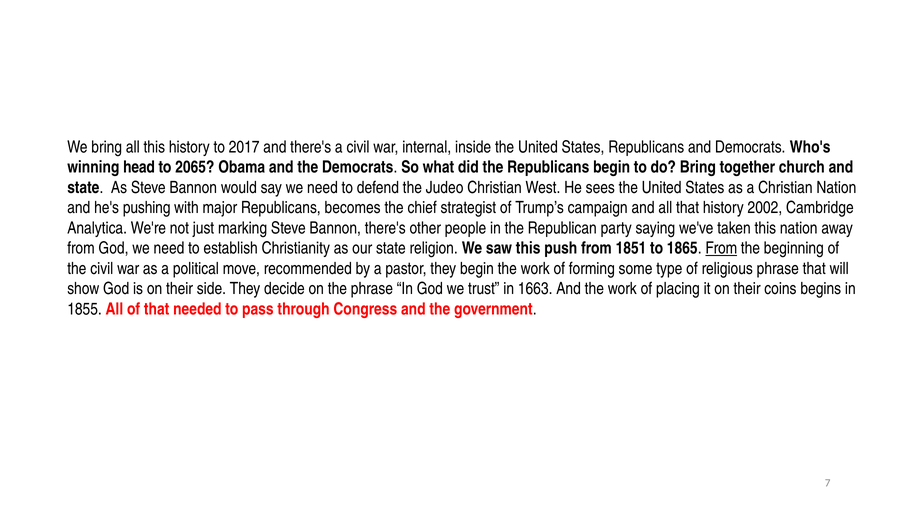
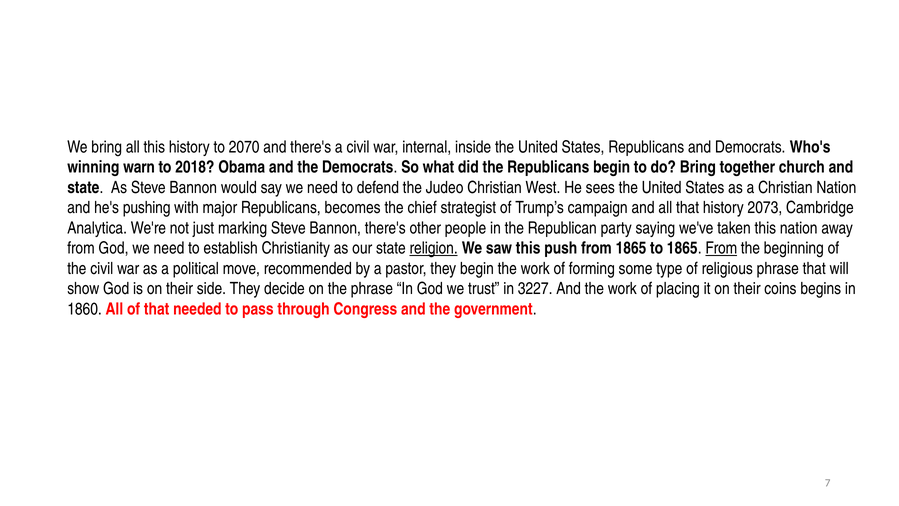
2017: 2017 -> 2070
head: head -> warn
2065: 2065 -> 2018
2002: 2002 -> 2073
religion underline: none -> present
from 1851: 1851 -> 1865
1663: 1663 -> 3227
1855: 1855 -> 1860
